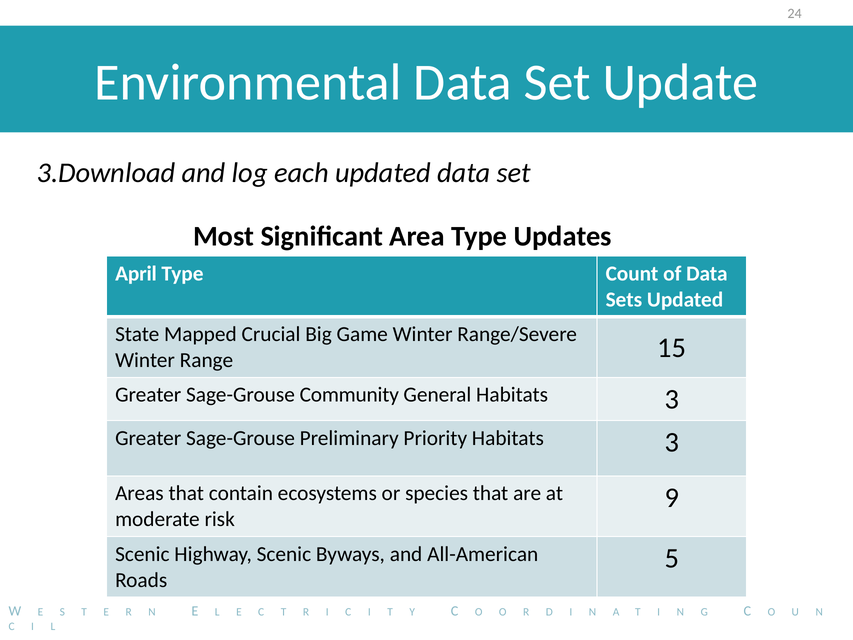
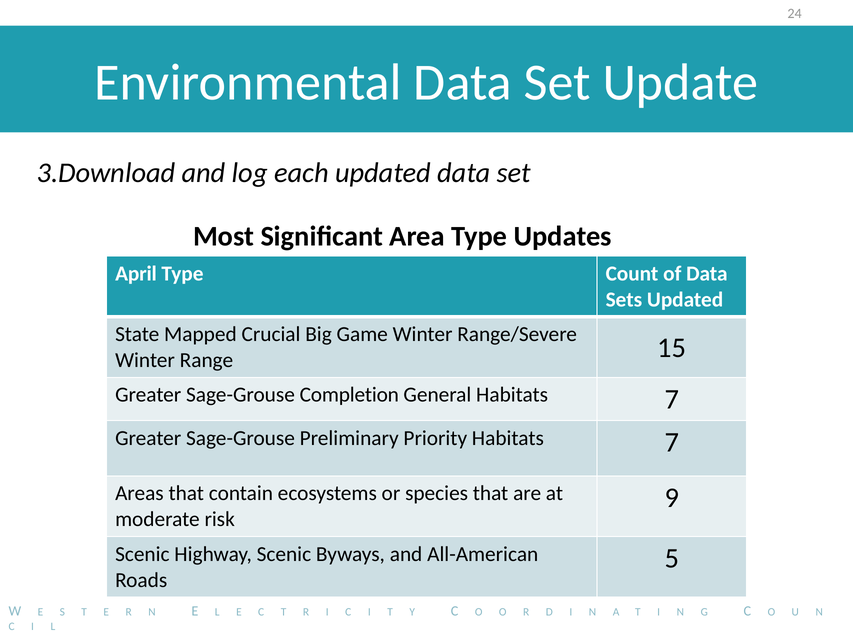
Community: Community -> Completion
General Habitats 3: 3 -> 7
Priority Habitats 3: 3 -> 7
